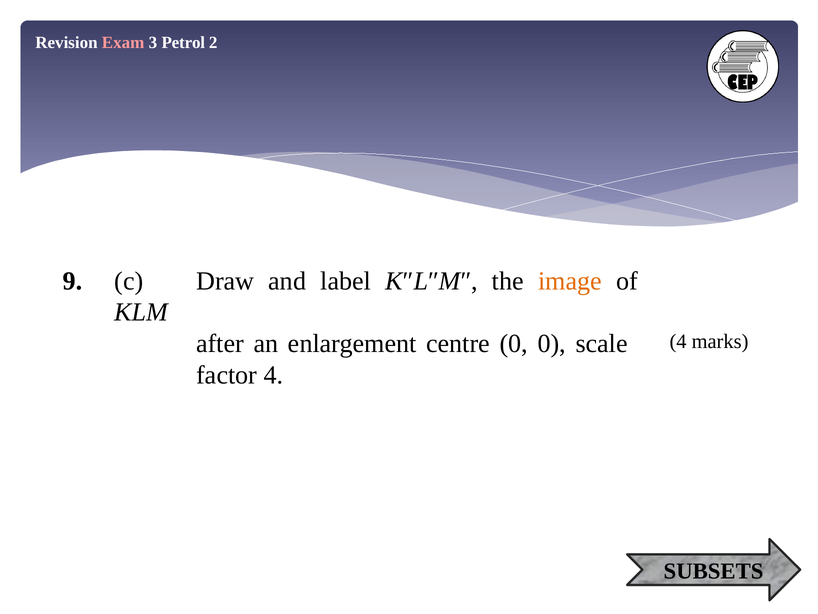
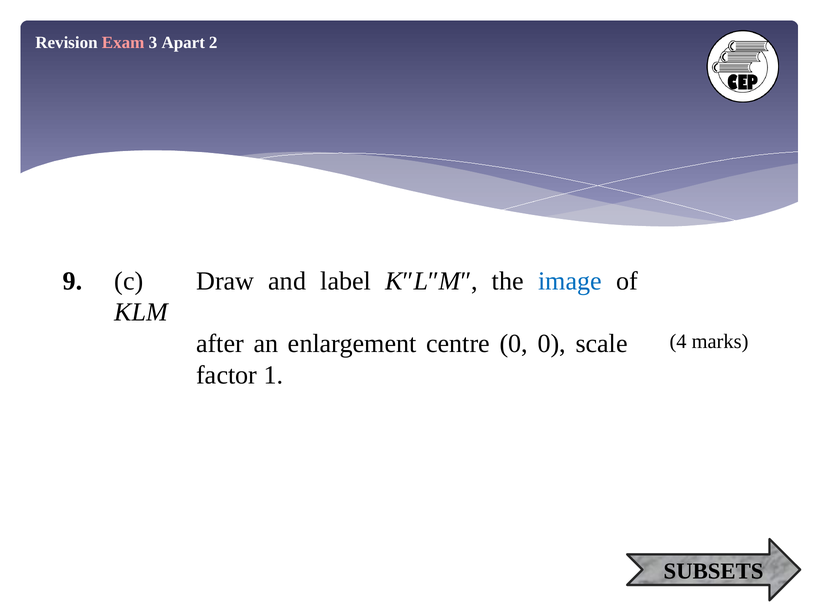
Petrol: Petrol -> Apart
image colour: orange -> blue
factor 4: 4 -> 1
